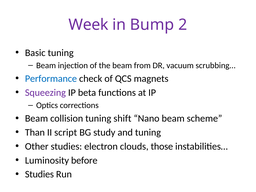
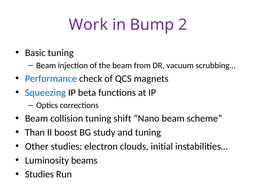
Week: Week -> Work
Squeezing colour: purple -> blue
script: script -> boost
those: those -> initial
before: before -> beams
